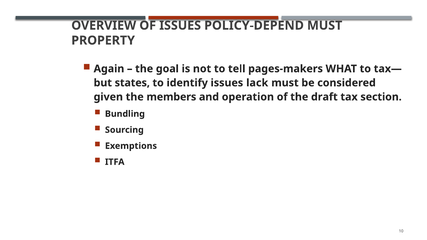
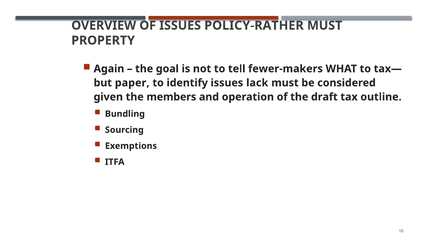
POLICY-DEPEND: POLICY-DEPEND -> POLICY-RATHER
pages-makers: pages-makers -> fewer-makers
states: states -> paper
section: section -> outline
